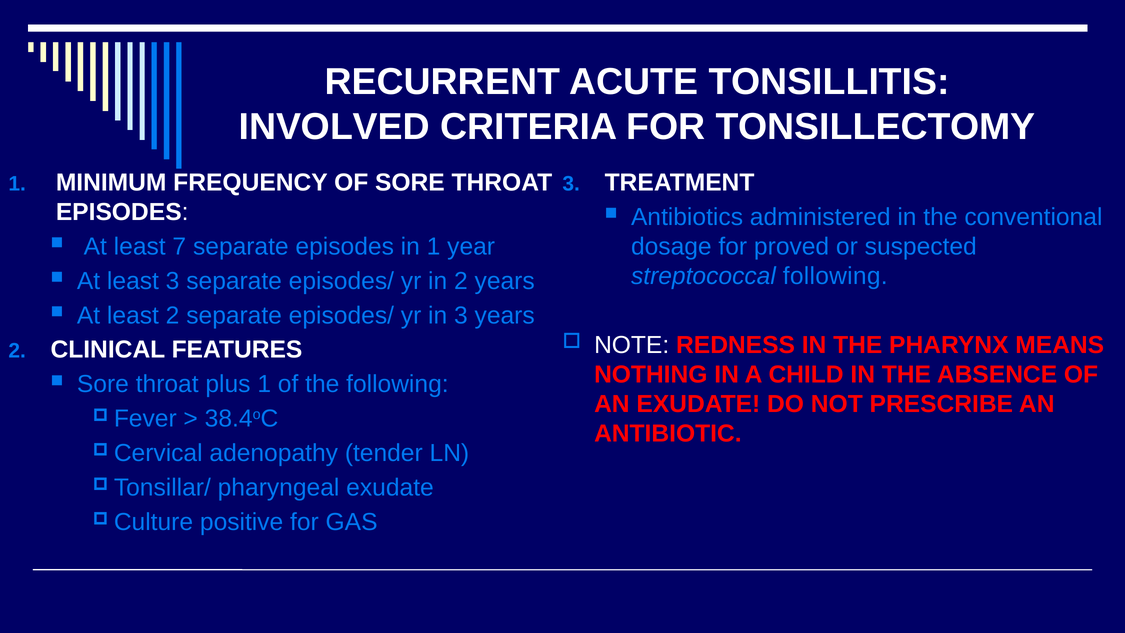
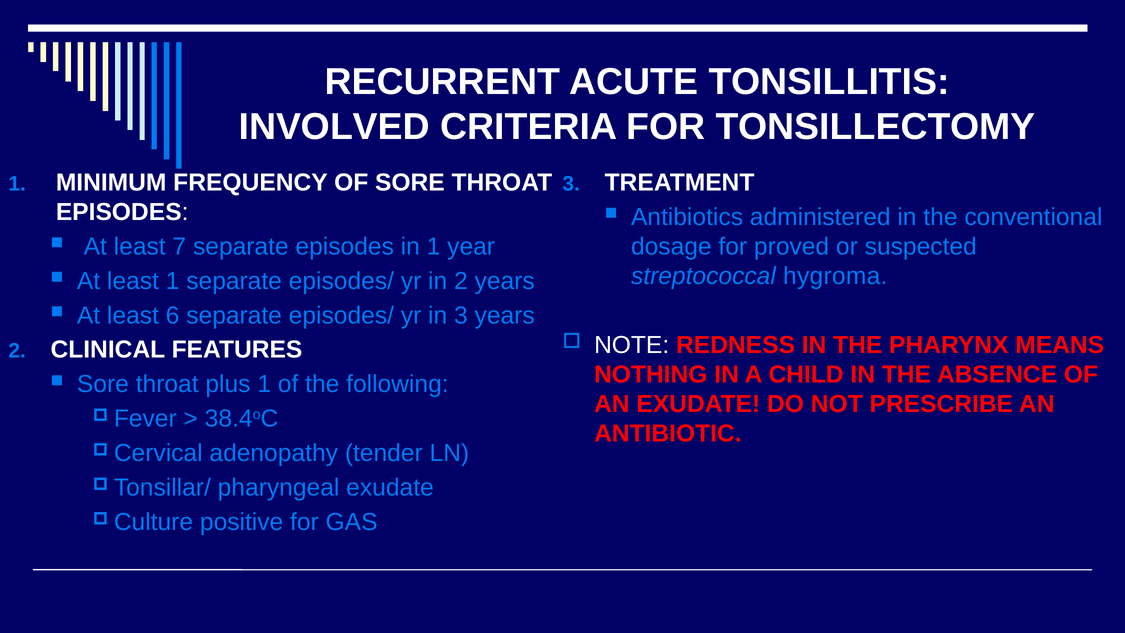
streptococcal following: following -> hygroma
least 3: 3 -> 1
least 2: 2 -> 6
